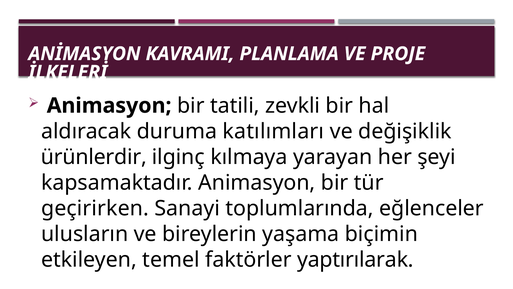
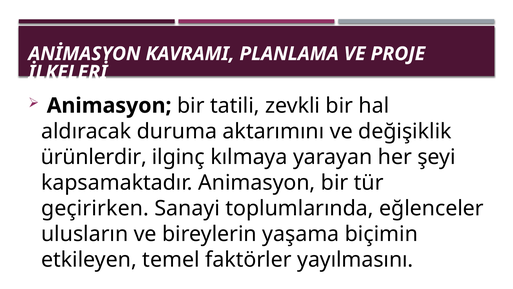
katılımları: katılımları -> aktarımını
yaptırılarak: yaptırılarak -> yayılmasını
